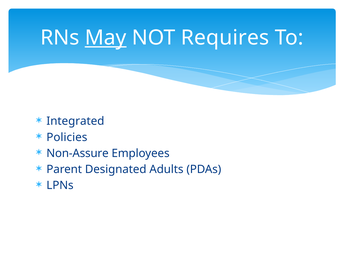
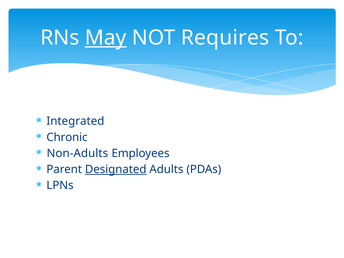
Policies: Policies -> Chronic
Non-Assure: Non-Assure -> Non-Adults
Designated underline: none -> present
